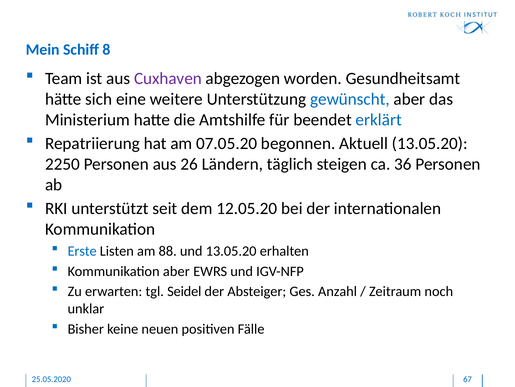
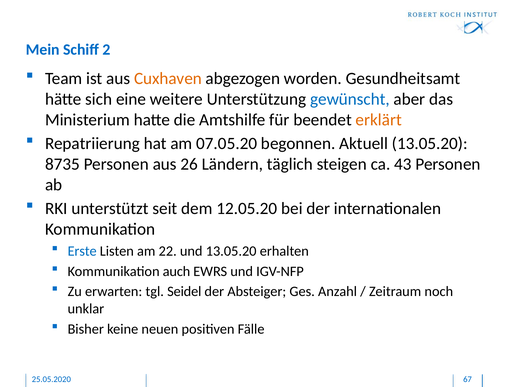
8: 8 -> 2
Cuxhaven colour: purple -> orange
erklärt colour: blue -> orange
2250: 2250 -> 8735
36: 36 -> 43
88: 88 -> 22
Kommunikation aber: aber -> auch
